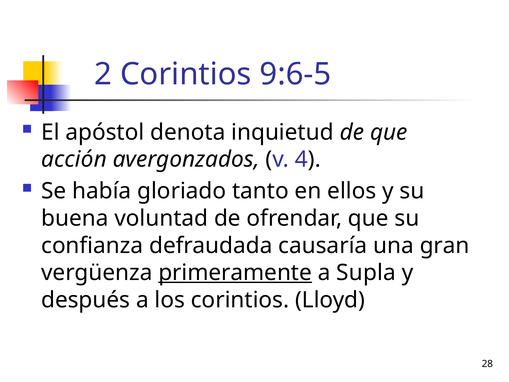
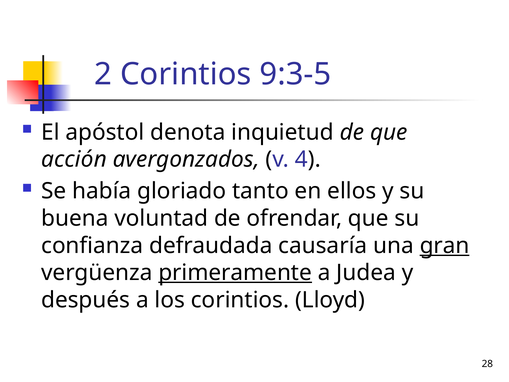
9:6-5: 9:6-5 -> 9:3-5
gran underline: none -> present
Supla: Supla -> Judea
